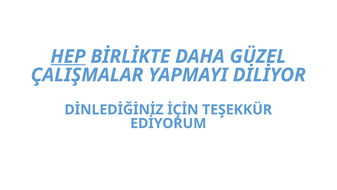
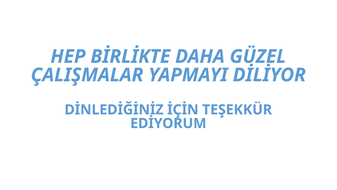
HEP underline: present -> none
